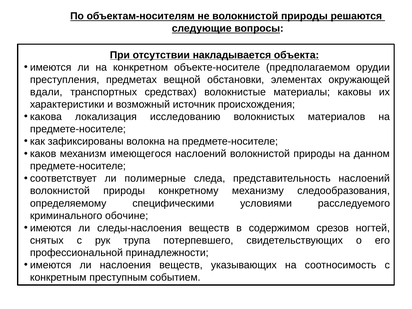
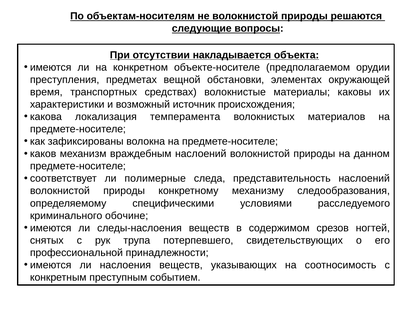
вдали: вдали -> время
исследованию: исследованию -> темперамента
имеющегося: имеющегося -> враждебным
